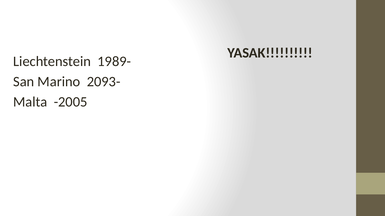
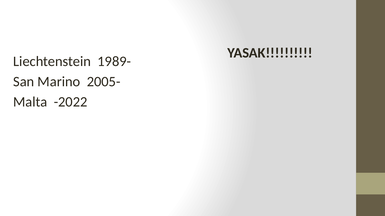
2093-: 2093- -> 2005-
-2005: -2005 -> -2022
